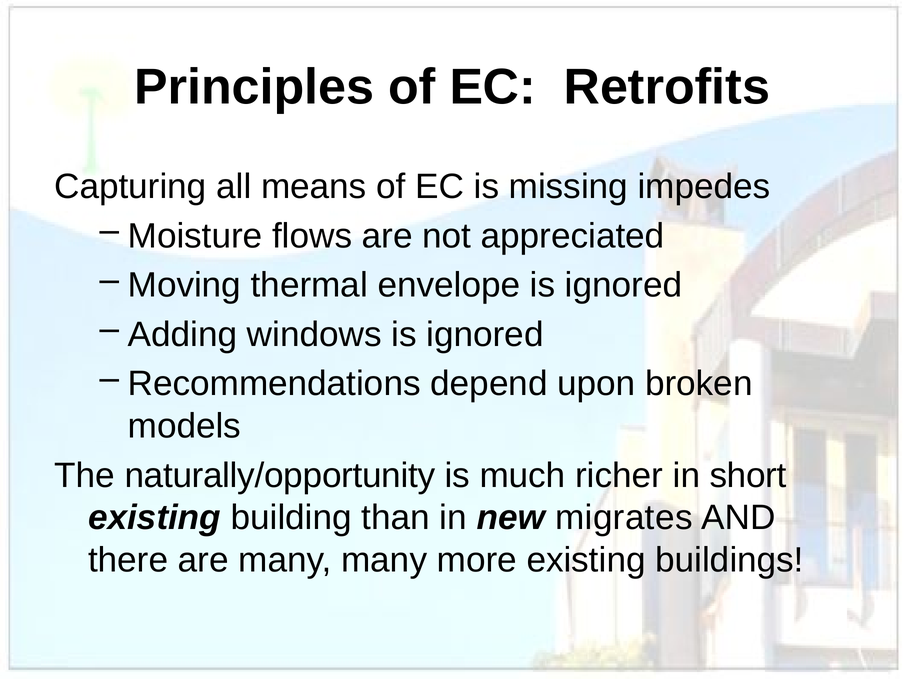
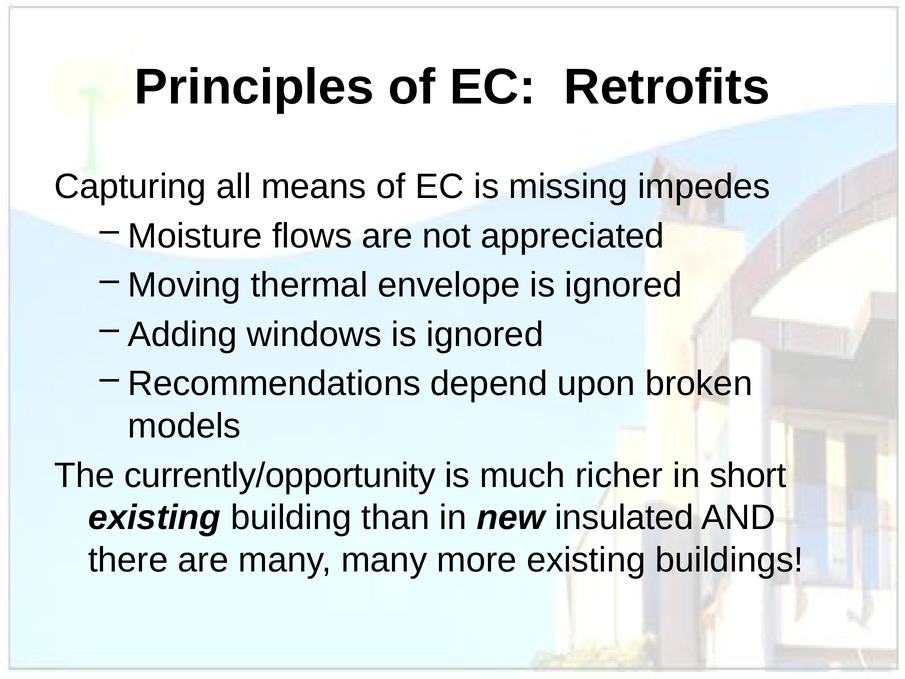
naturally/opportunity: naturally/opportunity -> currently/opportunity
migrates: migrates -> insulated
